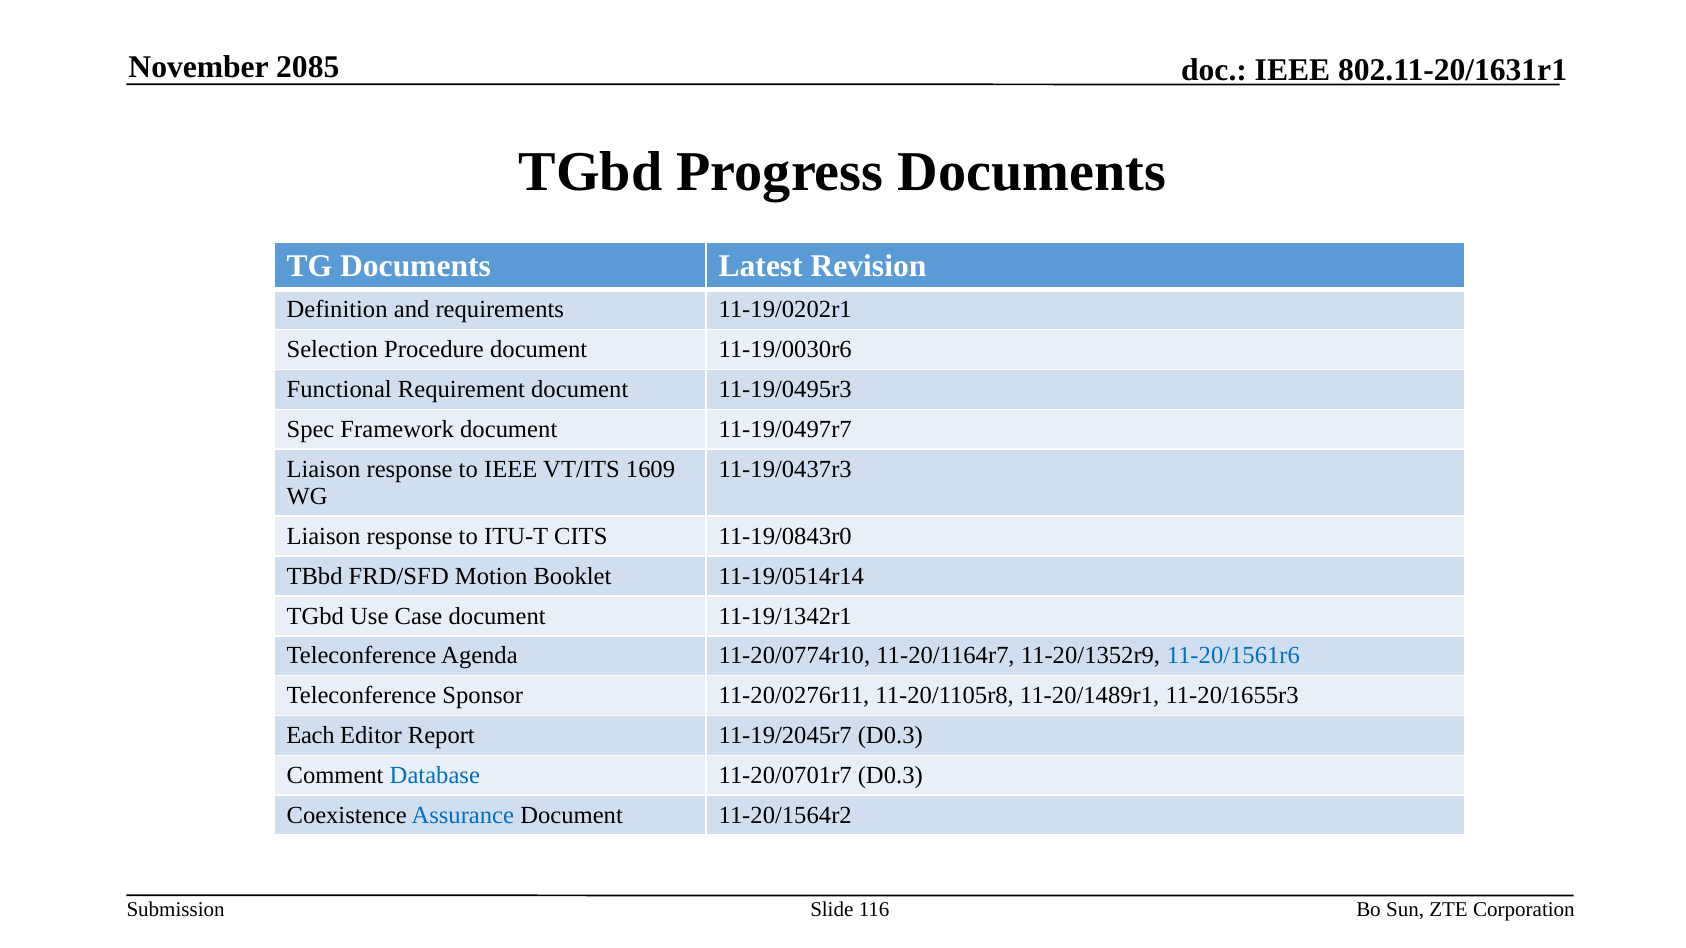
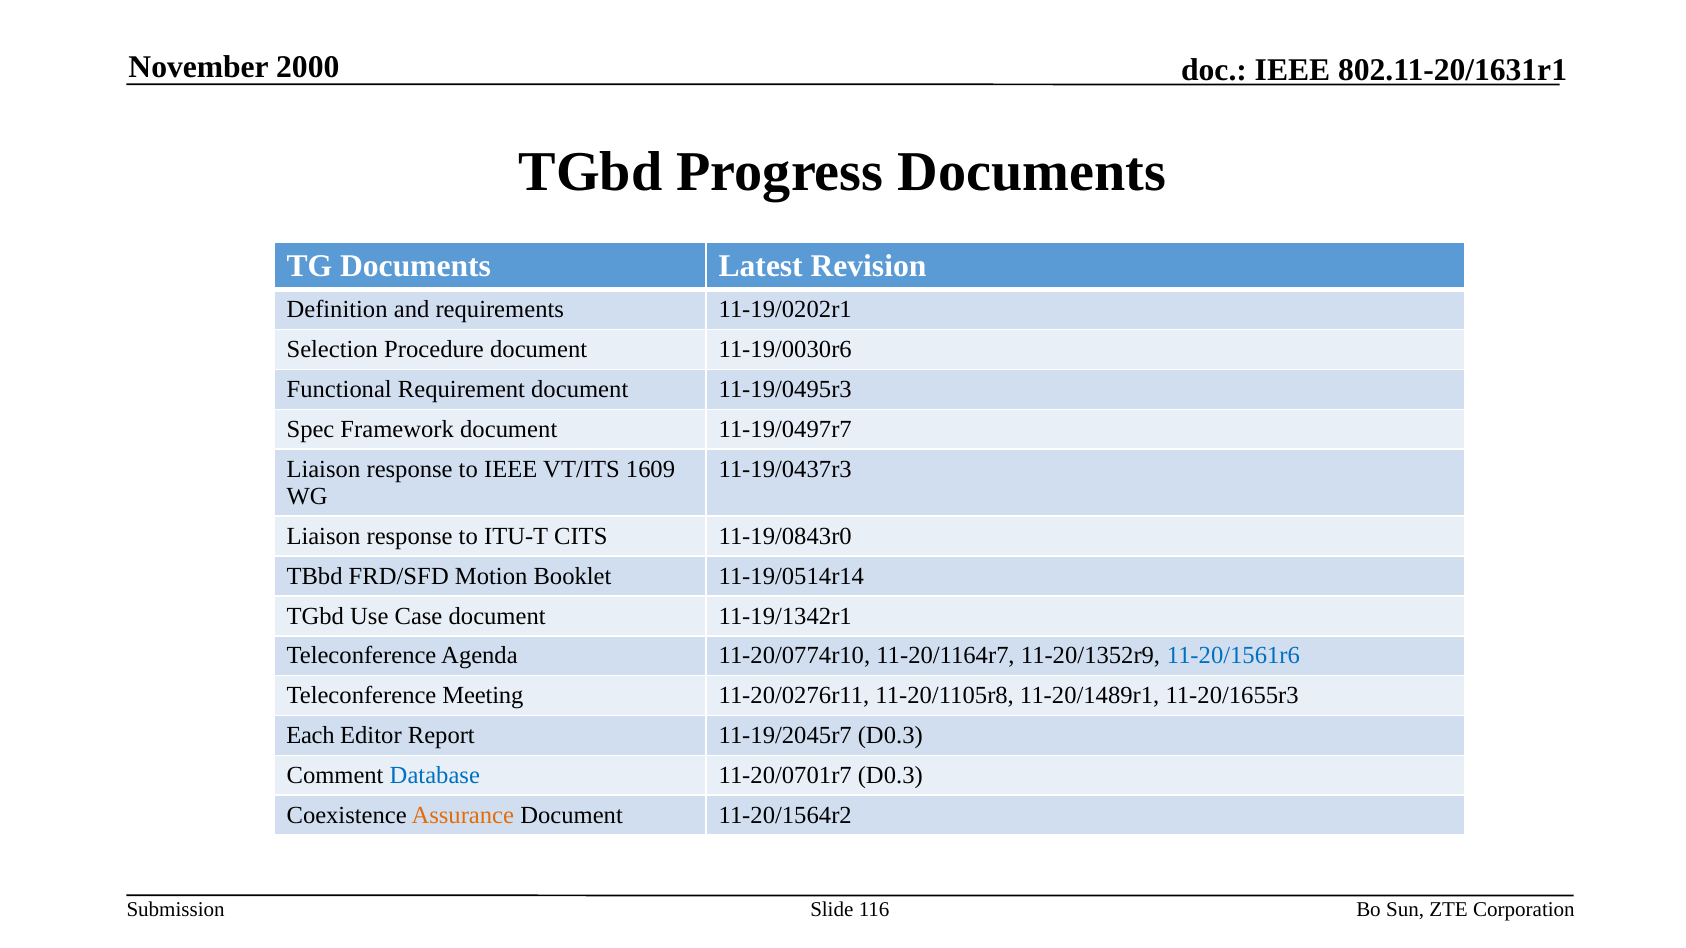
2085: 2085 -> 2000
Sponsor: Sponsor -> Meeting
Assurance colour: blue -> orange
